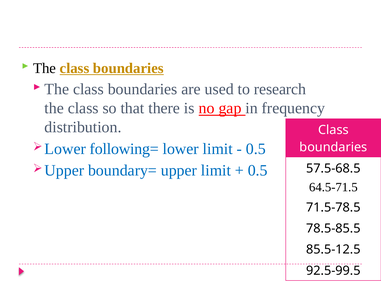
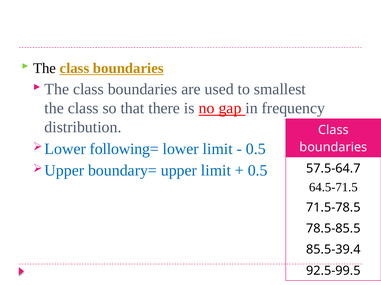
research: research -> smallest
57.5-68.5: 57.5-68.5 -> 57.5-64.7
85.5-12.5: 85.5-12.5 -> 85.5-39.4
